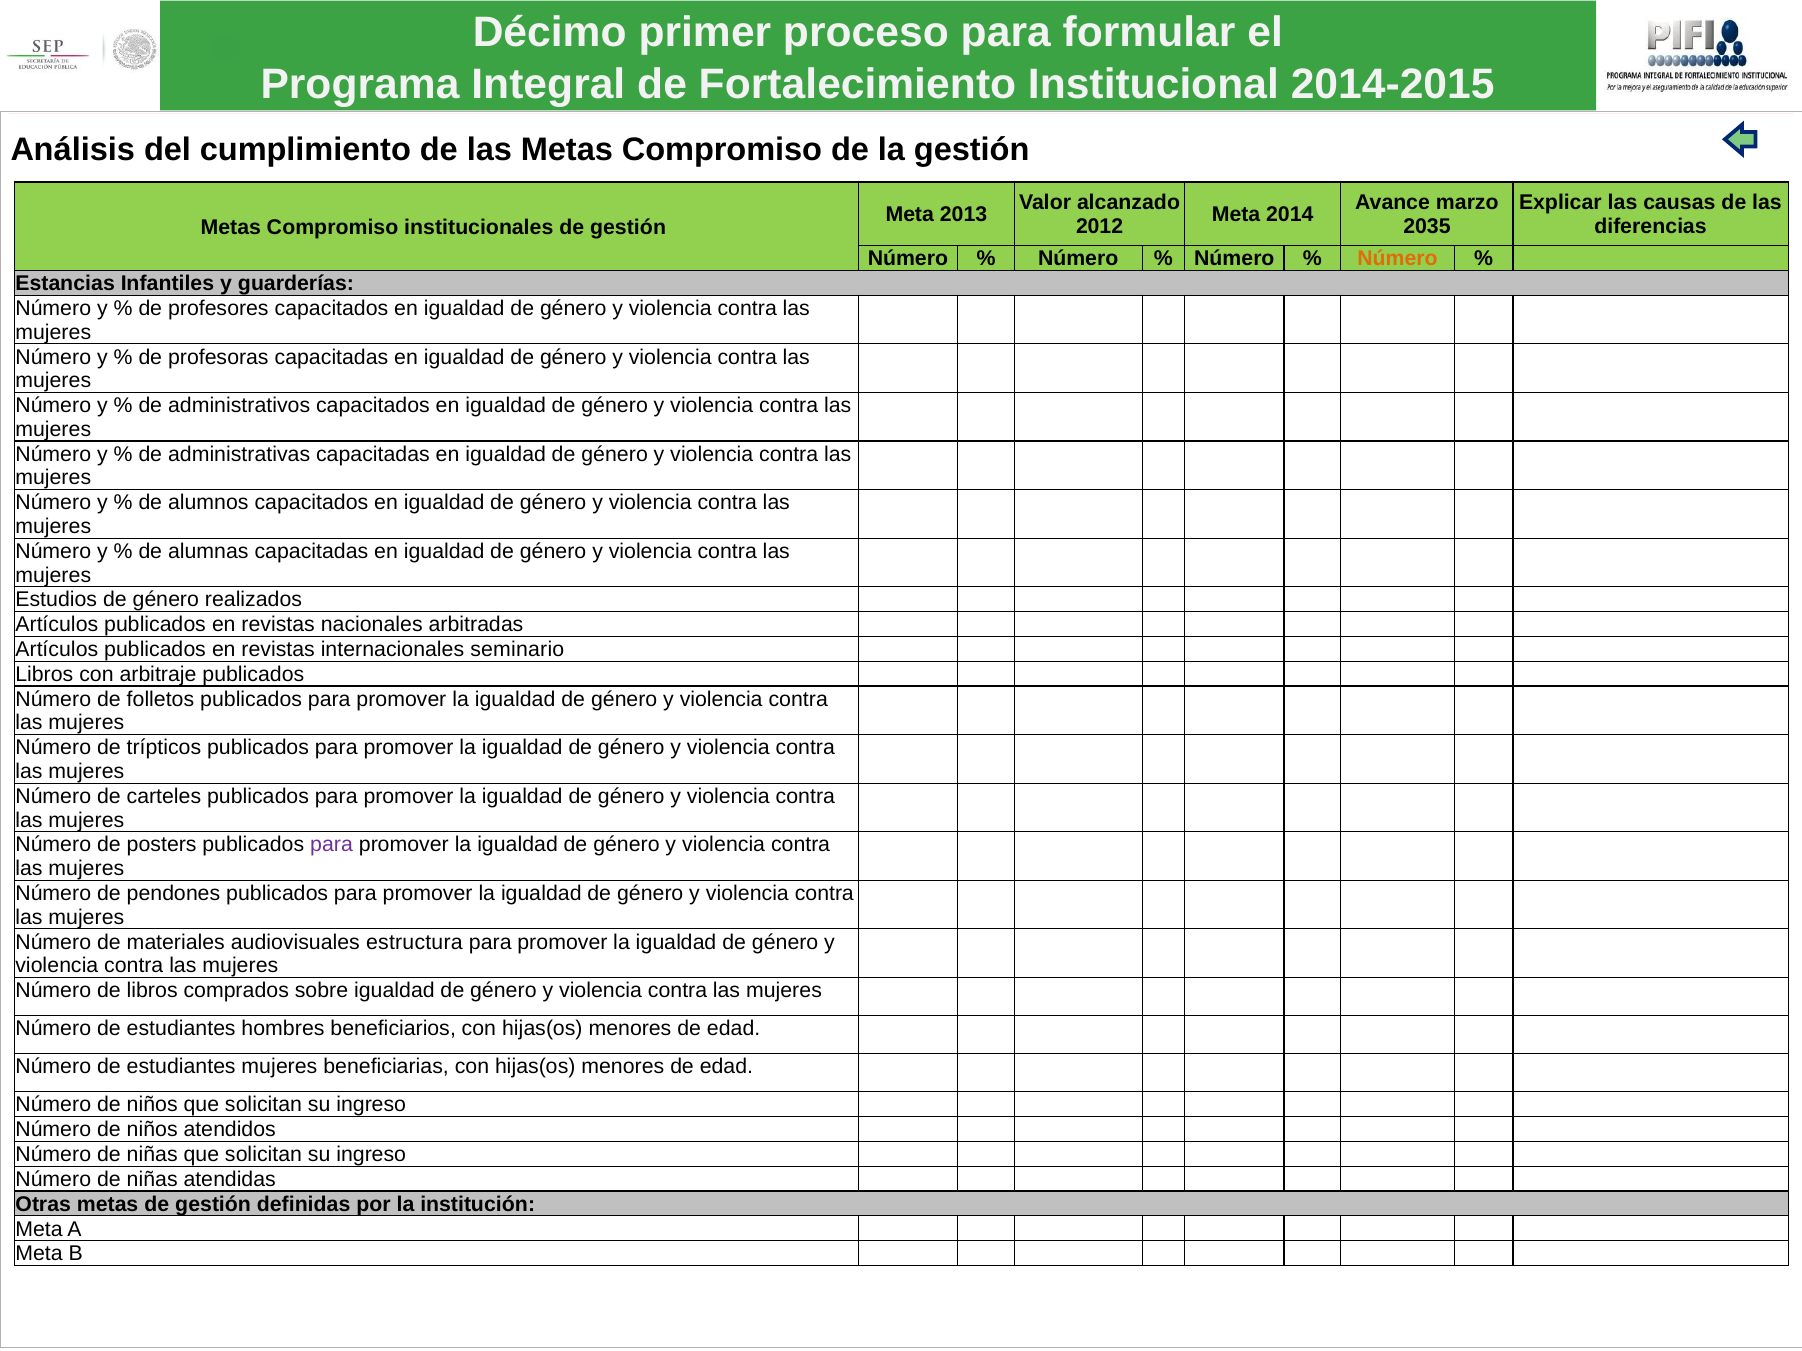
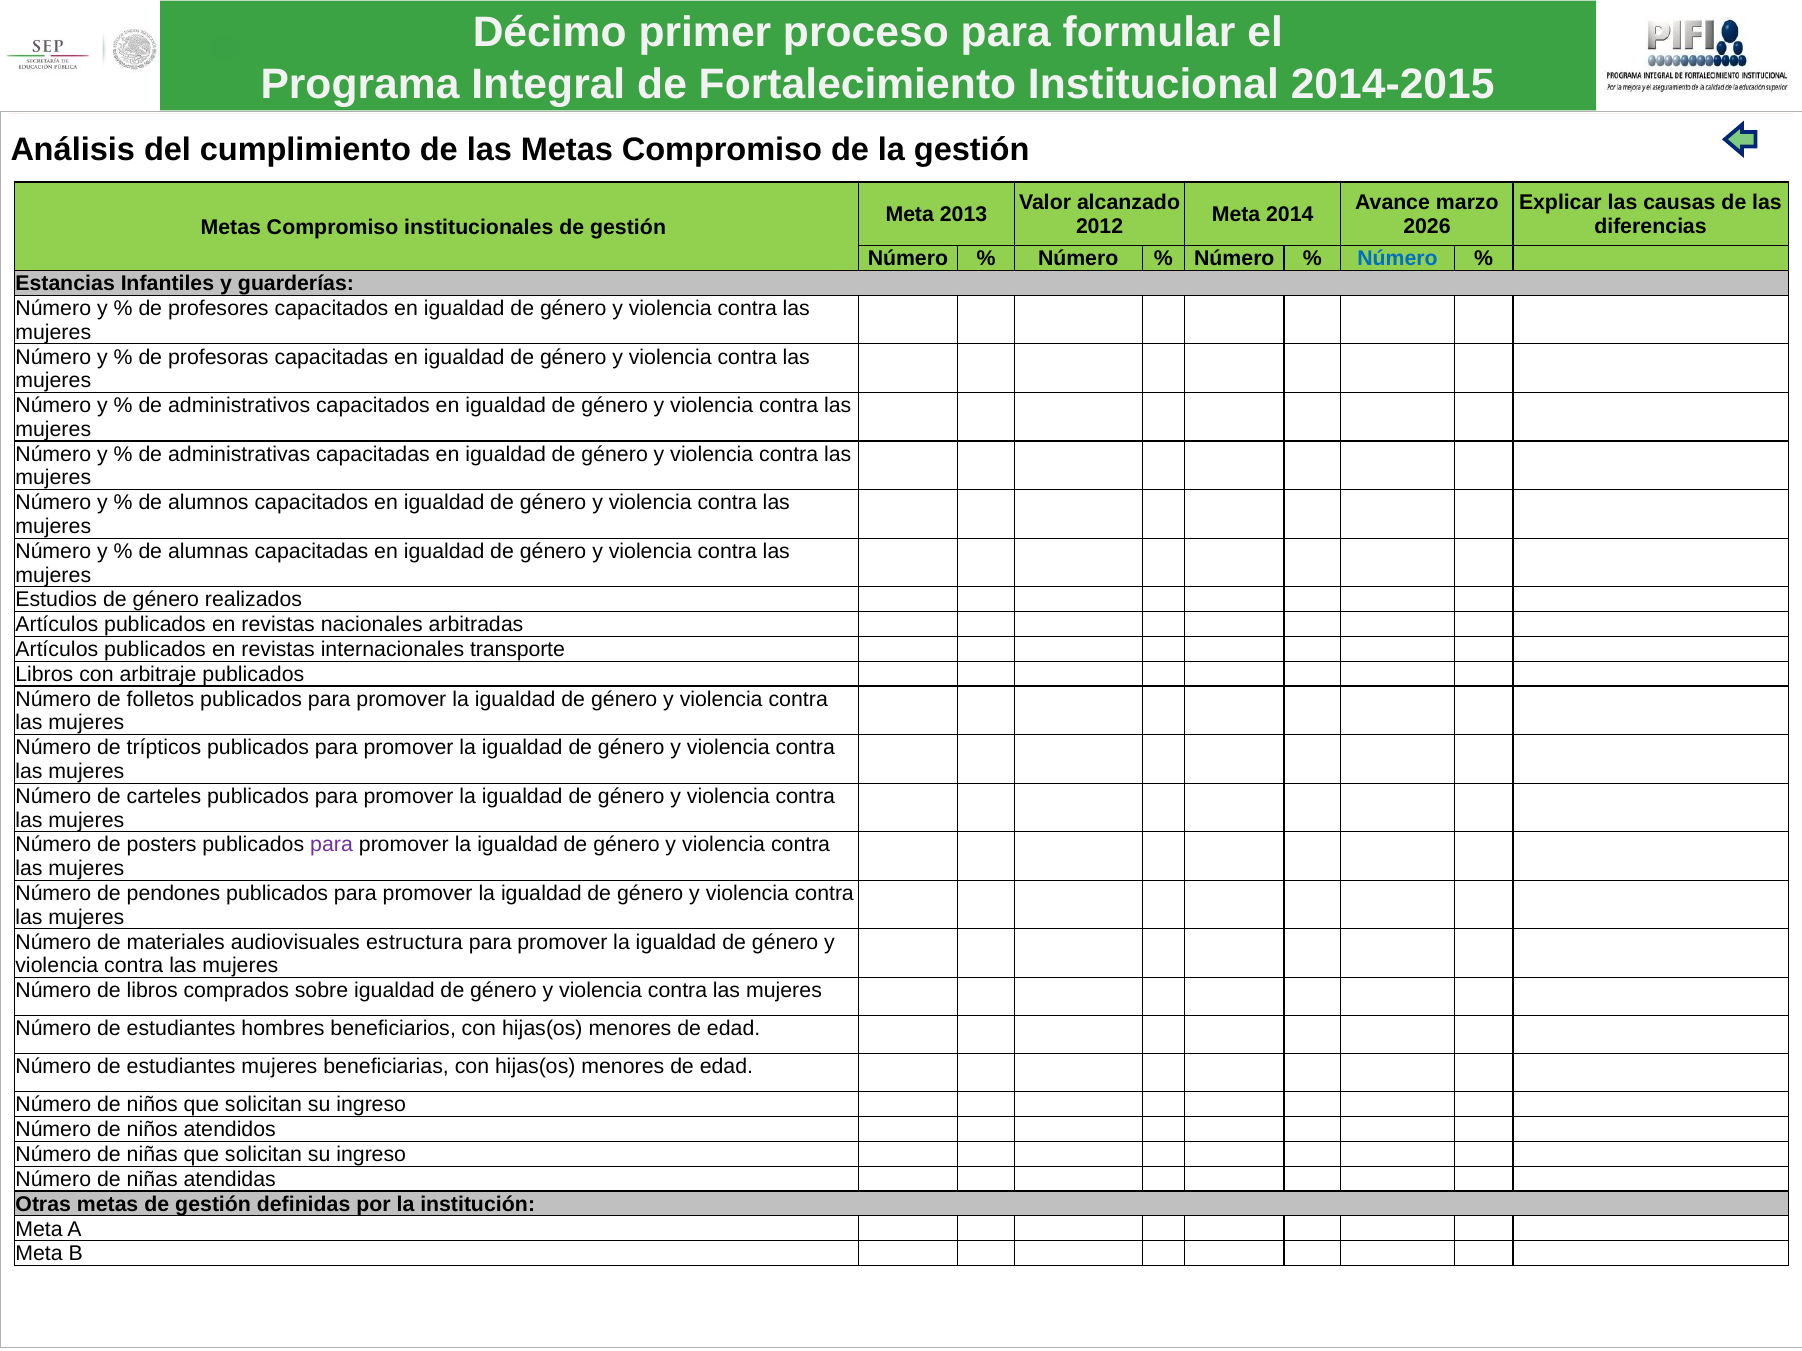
2035: 2035 -> 2026
Número at (1397, 259) colour: orange -> blue
seminario: seminario -> transporte
